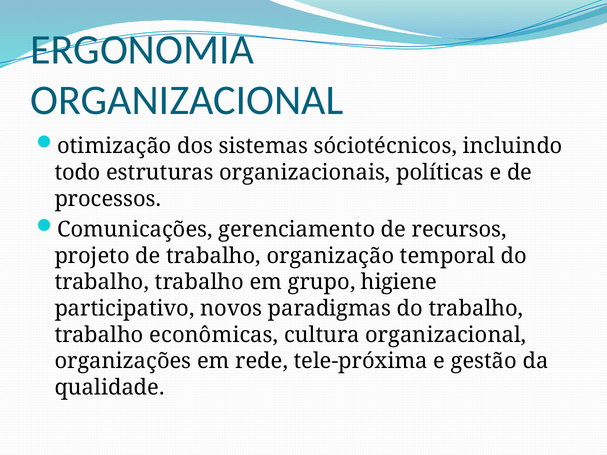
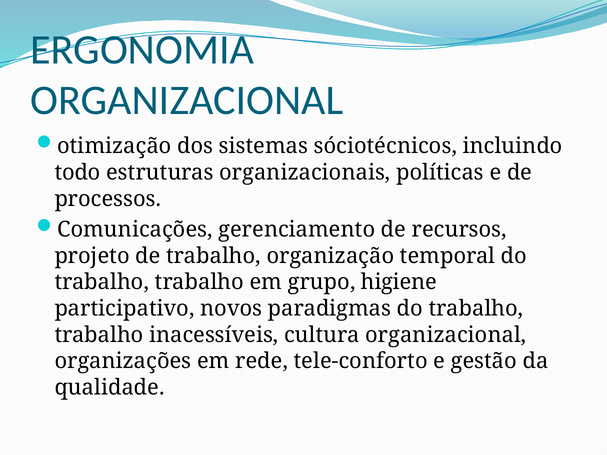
econômicas: econômicas -> inacessíveis
tele-próxima: tele-próxima -> tele-conforto
